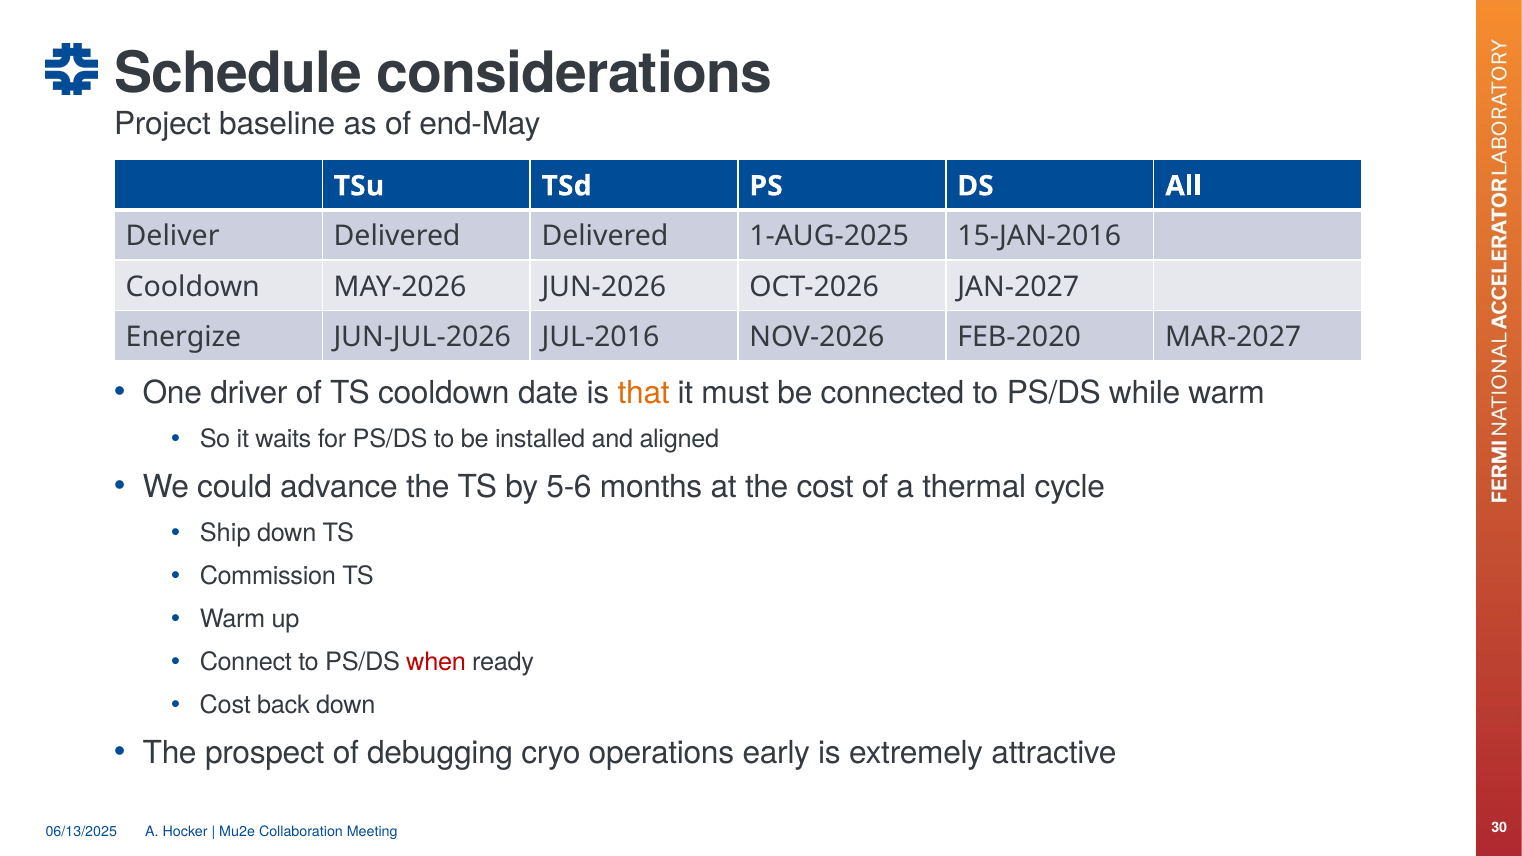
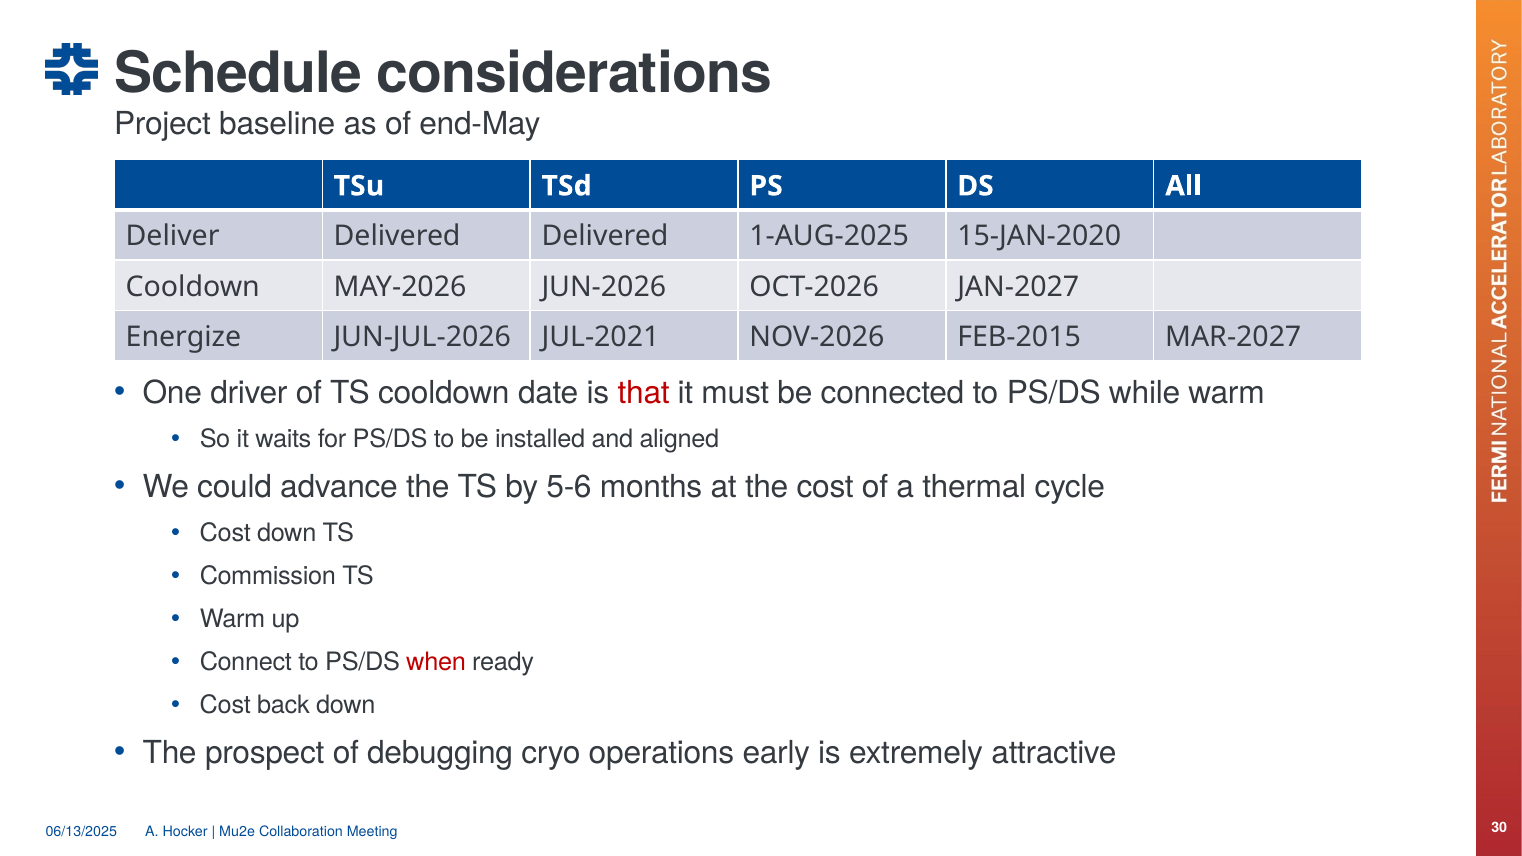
15-JAN-2016: 15-JAN-2016 -> 15-JAN-2020
JUL-2016: JUL-2016 -> JUL-2021
FEB-2020: FEB-2020 -> FEB-2015
that colour: orange -> red
Ship at (225, 533): Ship -> Cost
